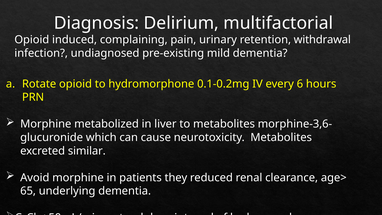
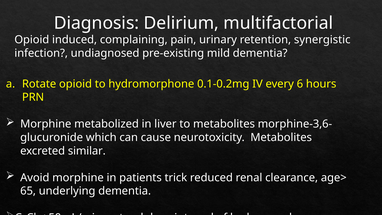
withdrawal: withdrawal -> synergistic
they: they -> trick
